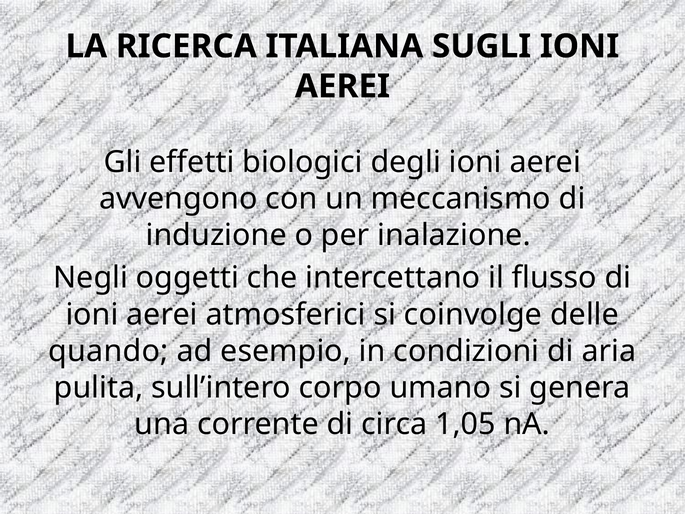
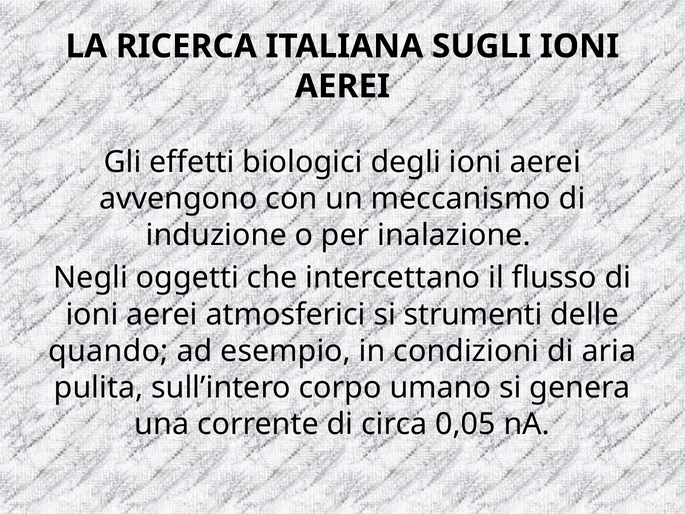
coinvolge: coinvolge -> strumenti
1,05: 1,05 -> 0,05
